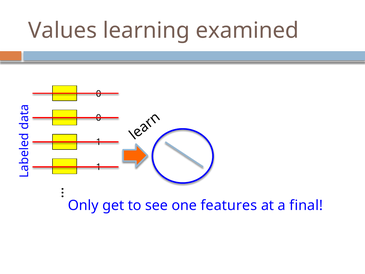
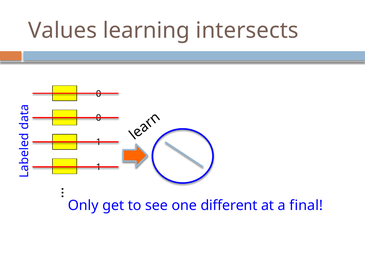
examined: examined -> intersects
features: features -> different
